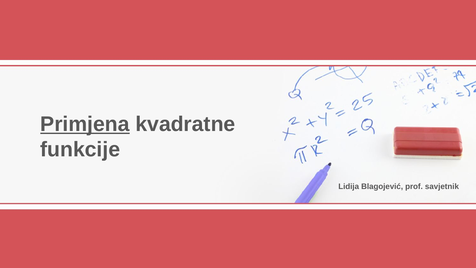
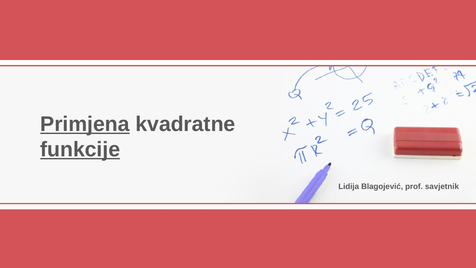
funkcije underline: none -> present
